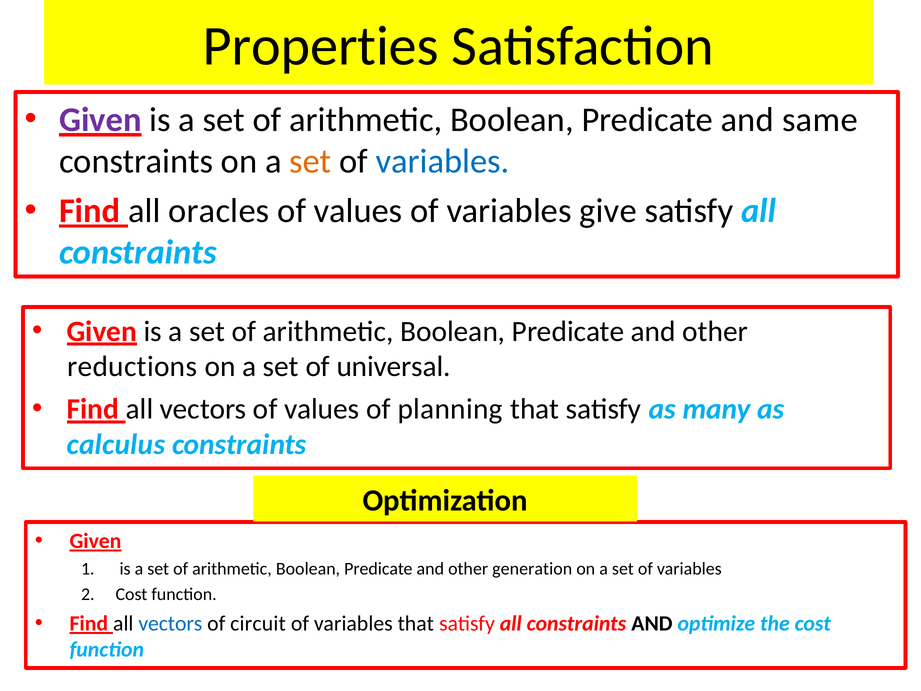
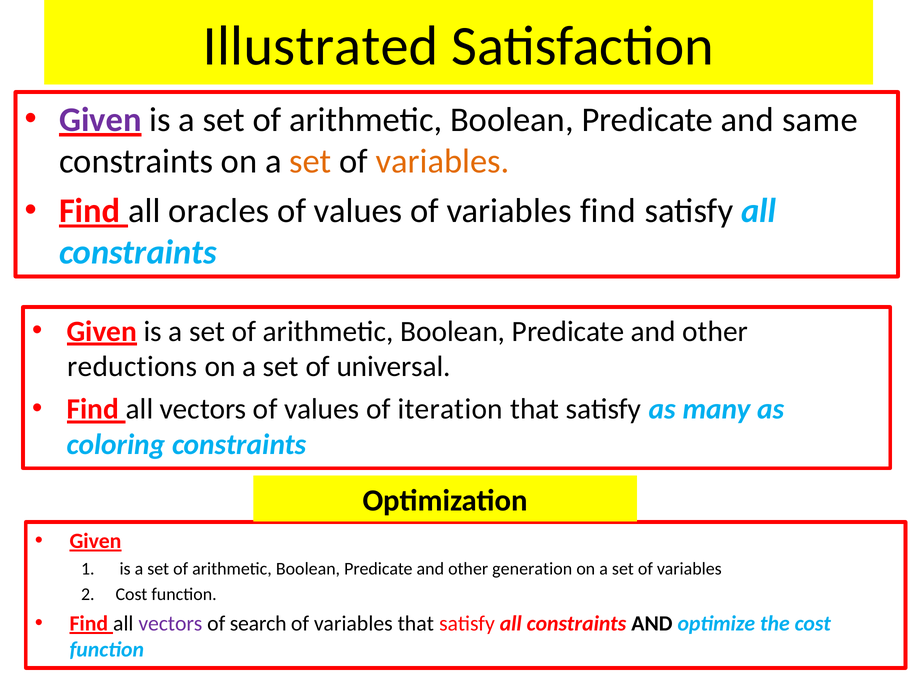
Properties: Properties -> Illustrated
variables at (443, 161) colour: blue -> orange
variables give: give -> find
planning: planning -> iteration
calculus: calculus -> coloring
vectors at (170, 623) colour: blue -> purple
circuit: circuit -> search
